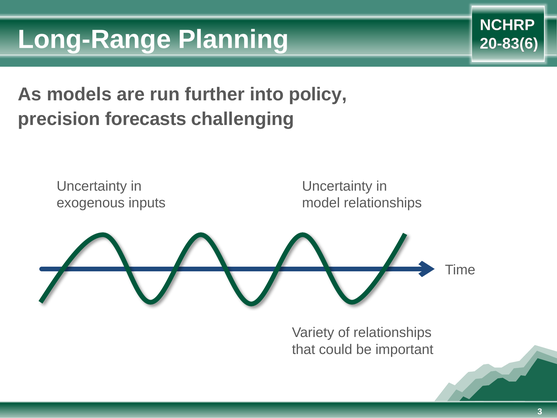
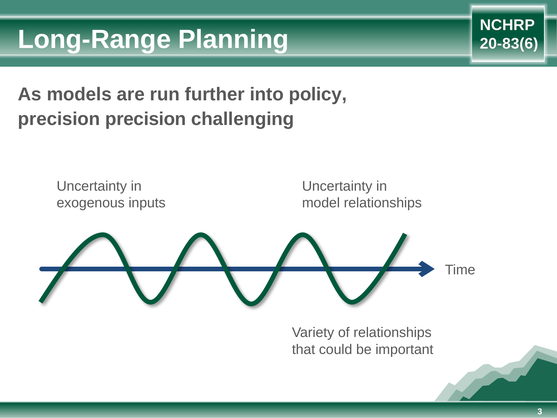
precision forecasts: forecasts -> precision
